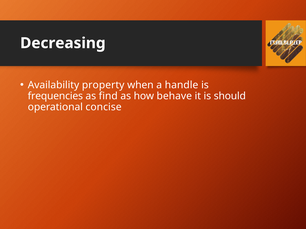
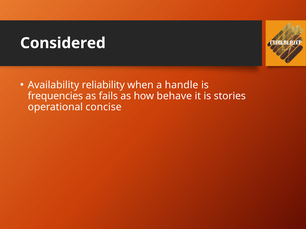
Decreasing: Decreasing -> Considered
property: property -> reliability
find: find -> fails
should: should -> stories
